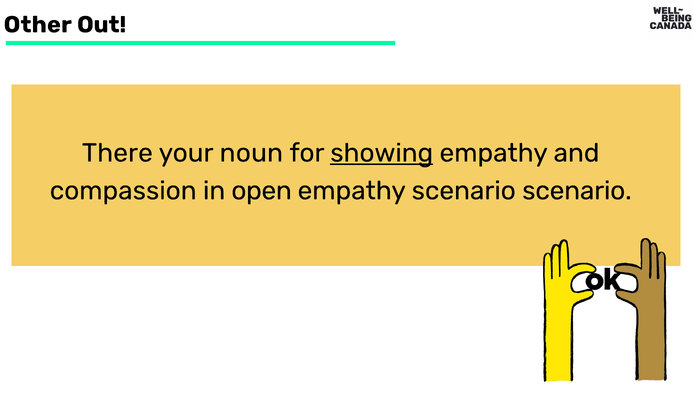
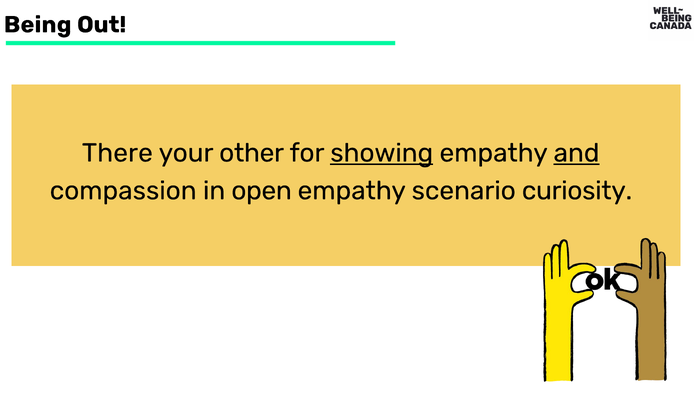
Other: Other -> Being
noun: noun -> other
and underline: none -> present
scenario scenario: scenario -> curiosity
